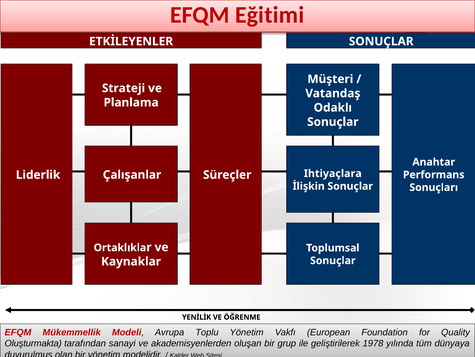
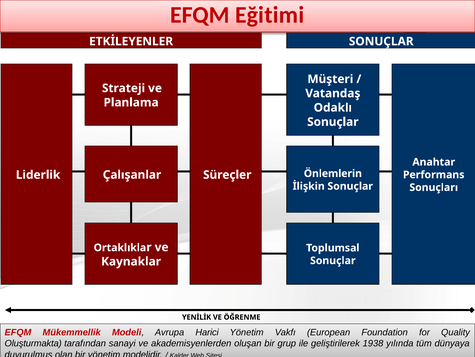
Ihtiyaçlara: Ihtiyaçlara -> Önlemlerin
Toplu: Toplu -> Harici
1978: 1978 -> 1938
